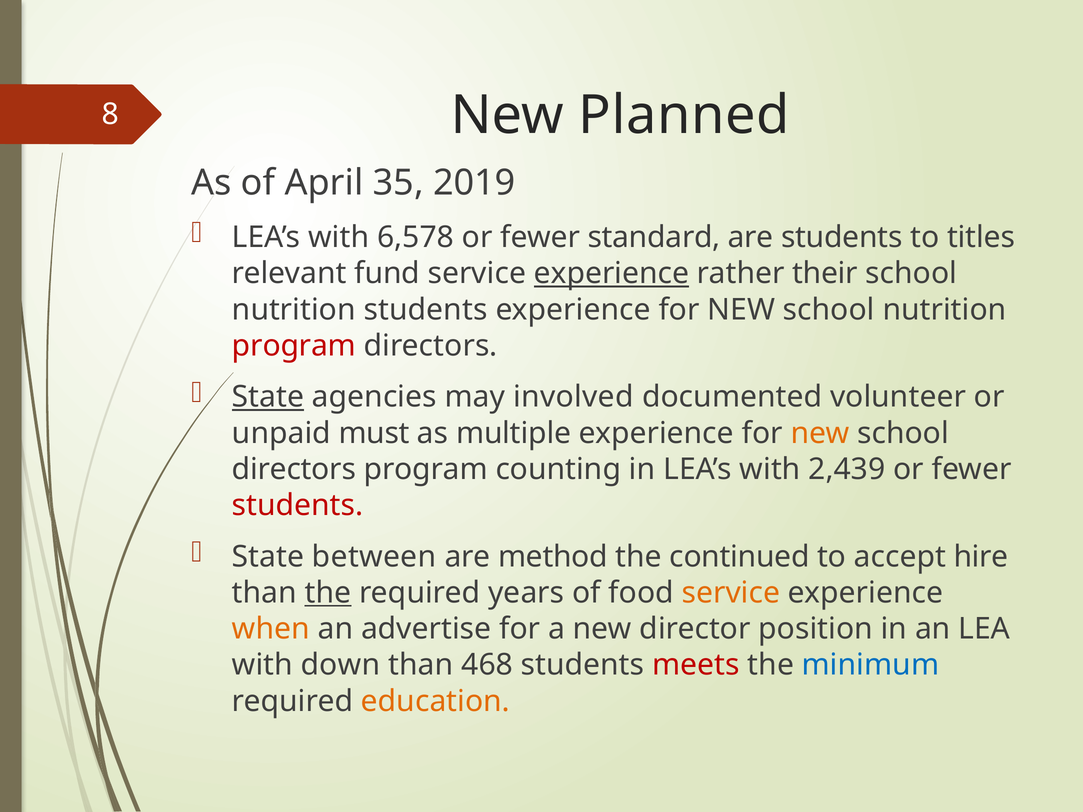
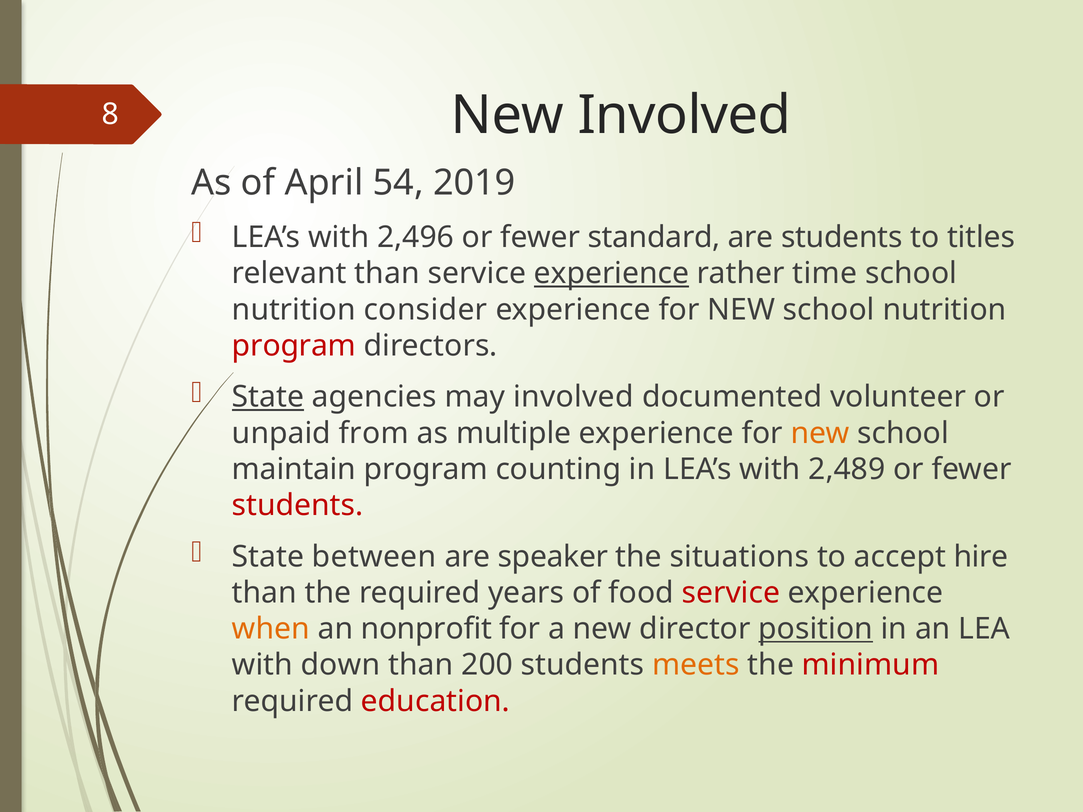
New Planned: Planned -> Involved
35: 35 -> 54
6,578: 6,578 -> 2,496
relevant fund: fund -> than
their: their -> time
nutrition students: students -> consider
must: must -> from
directors at (294, 469): directors -> maintain
2,439: 2,439 -> 2,489
method: method -> speaker
continued: continued -> situations
the at (328, 593) underline: present -> none
service at (731, 593) colour: orange -> red
advertise: advertise -> nonprofit
position underline: none -> present
468: 468 -> 200
meets colour: red -> orange
minimum colour: blue -> red
education colour: orange -> red
